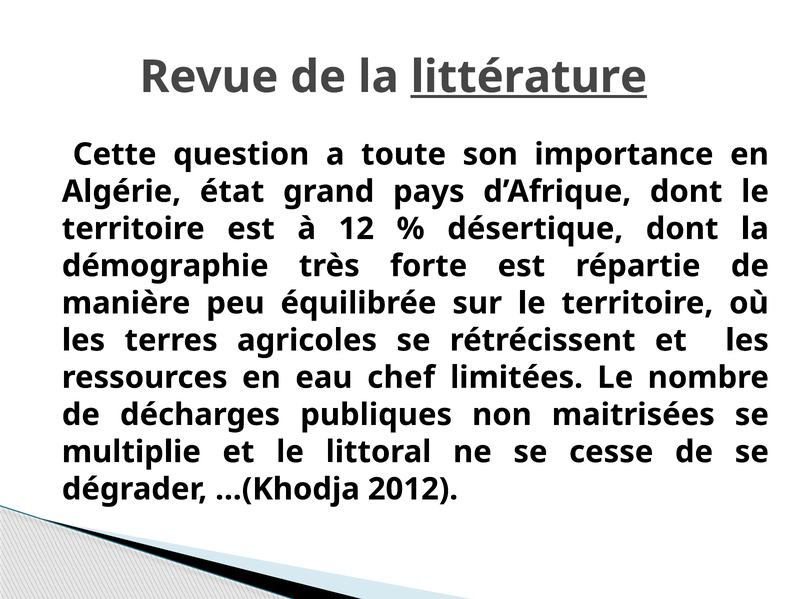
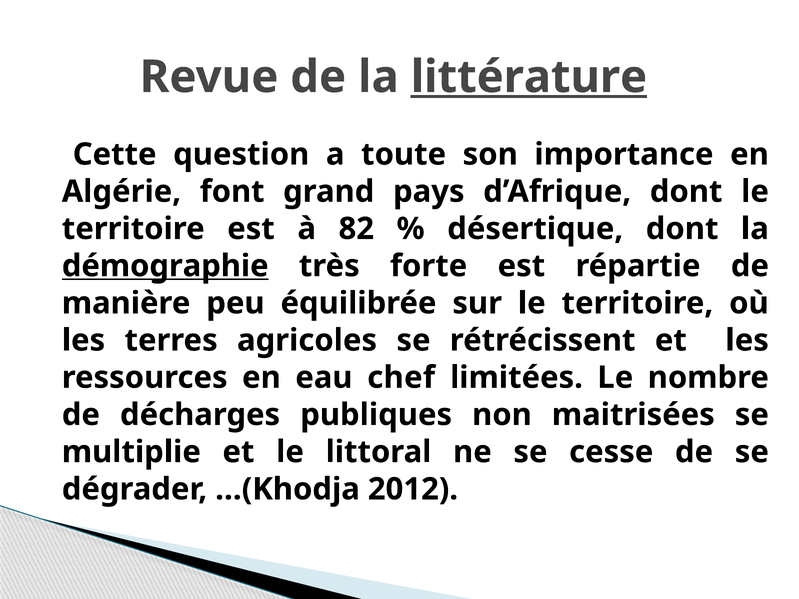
état: état -> font
12: 12 -> 82
démographie underline: none -> present
